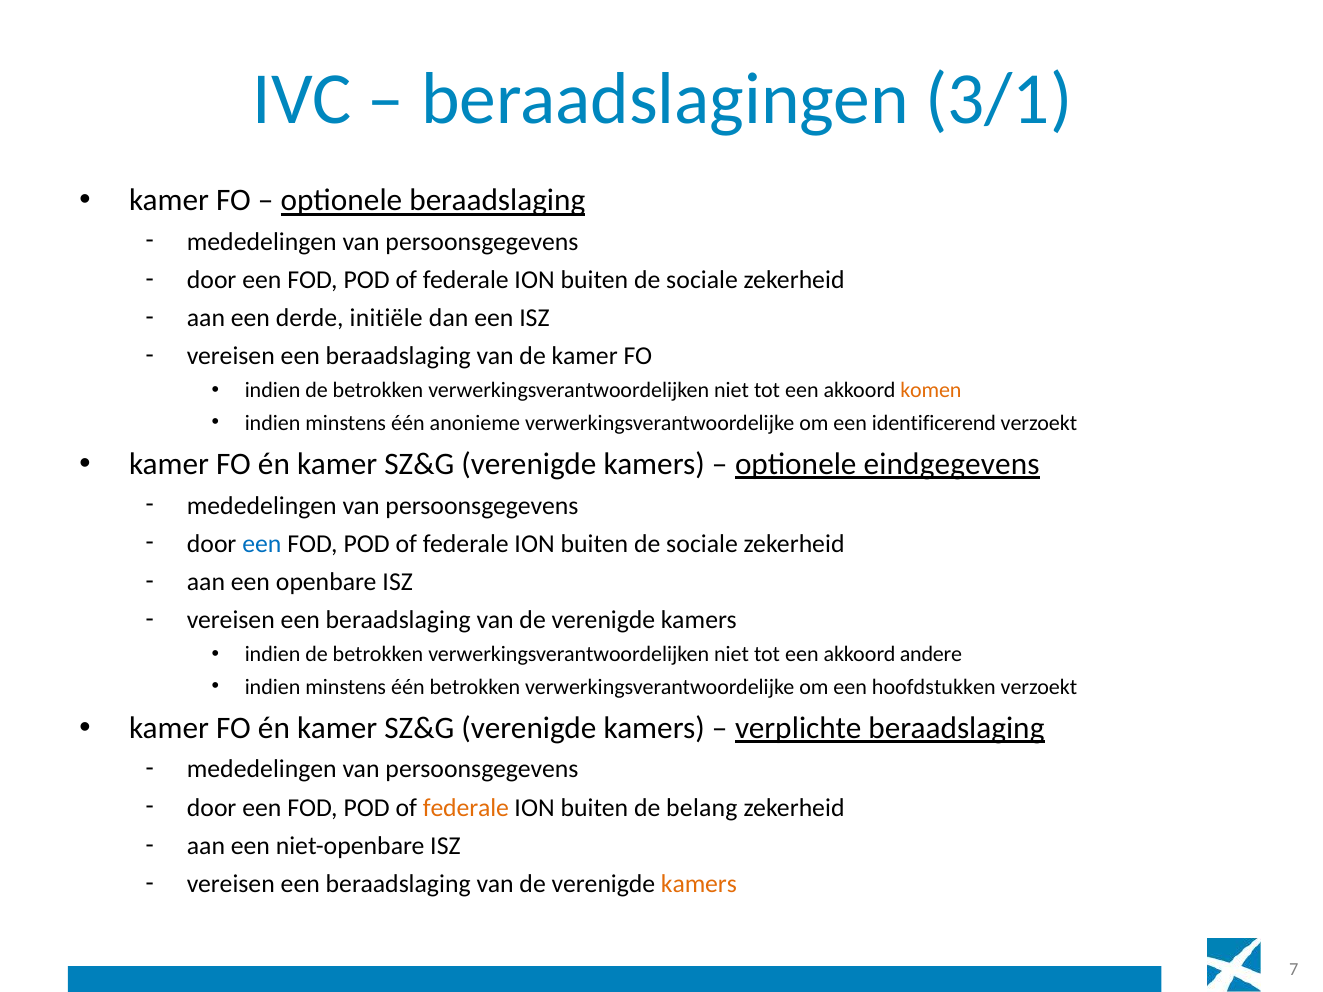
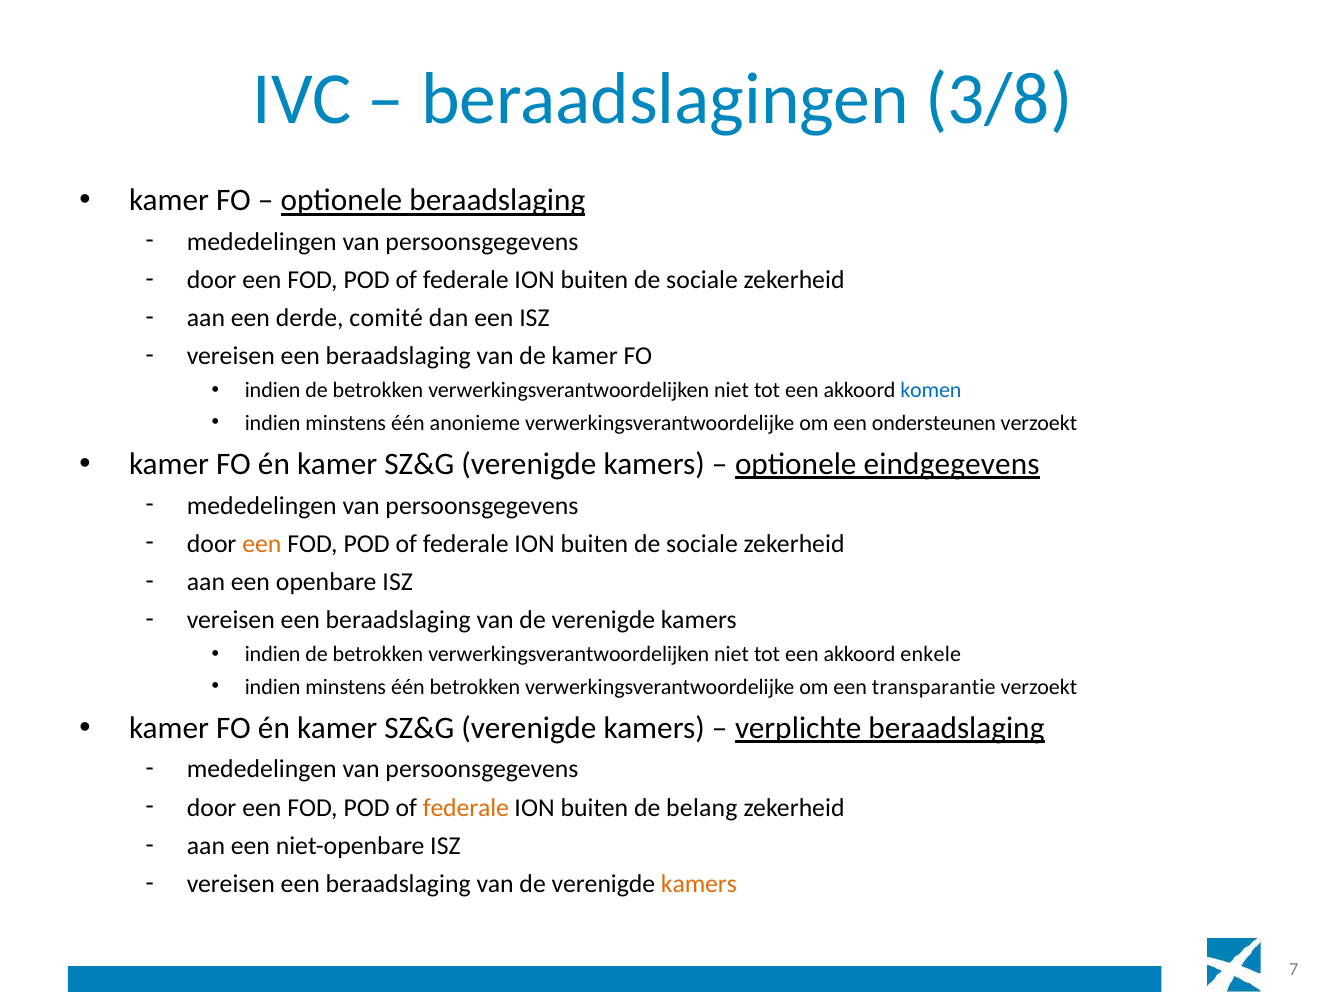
3/1: 3/1 -> 3/8
initiële: initiële -> comité
komen colour: orange -> blue
identificerend: identificerend -> ondersteunen
een at (262, 544) colour: blue -> orange
andere: andere -> enkele
hoofdstukken: hoofdstukken -> transparantie
